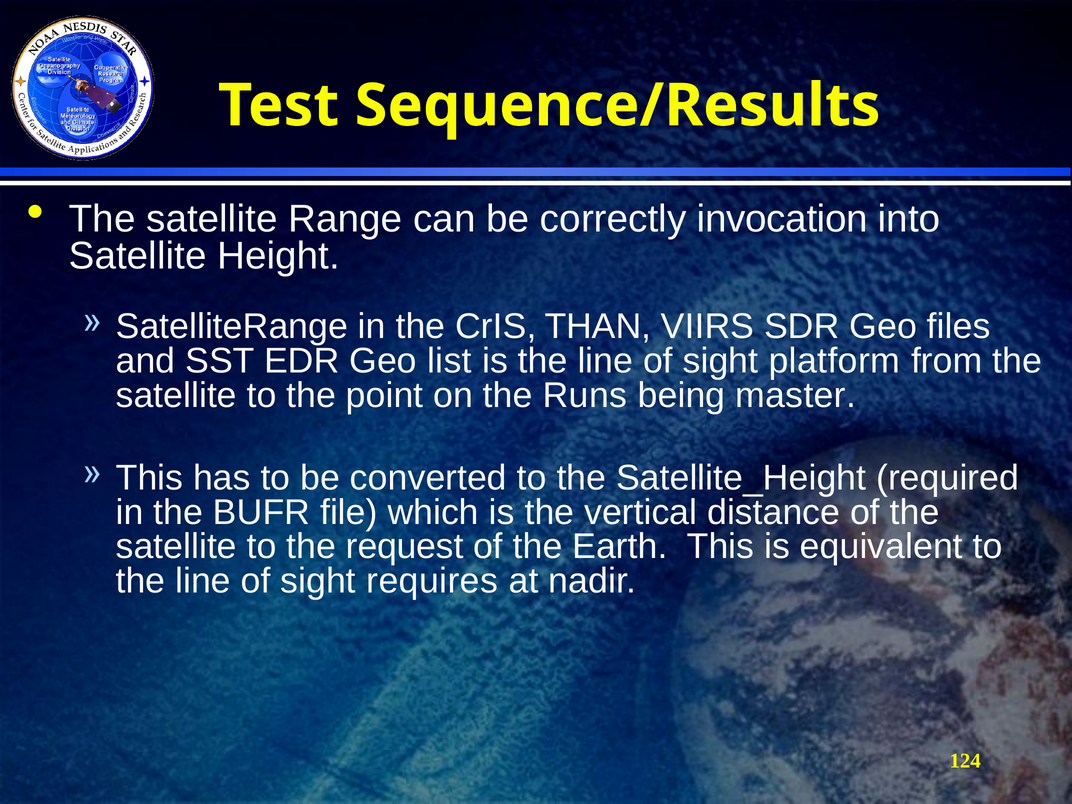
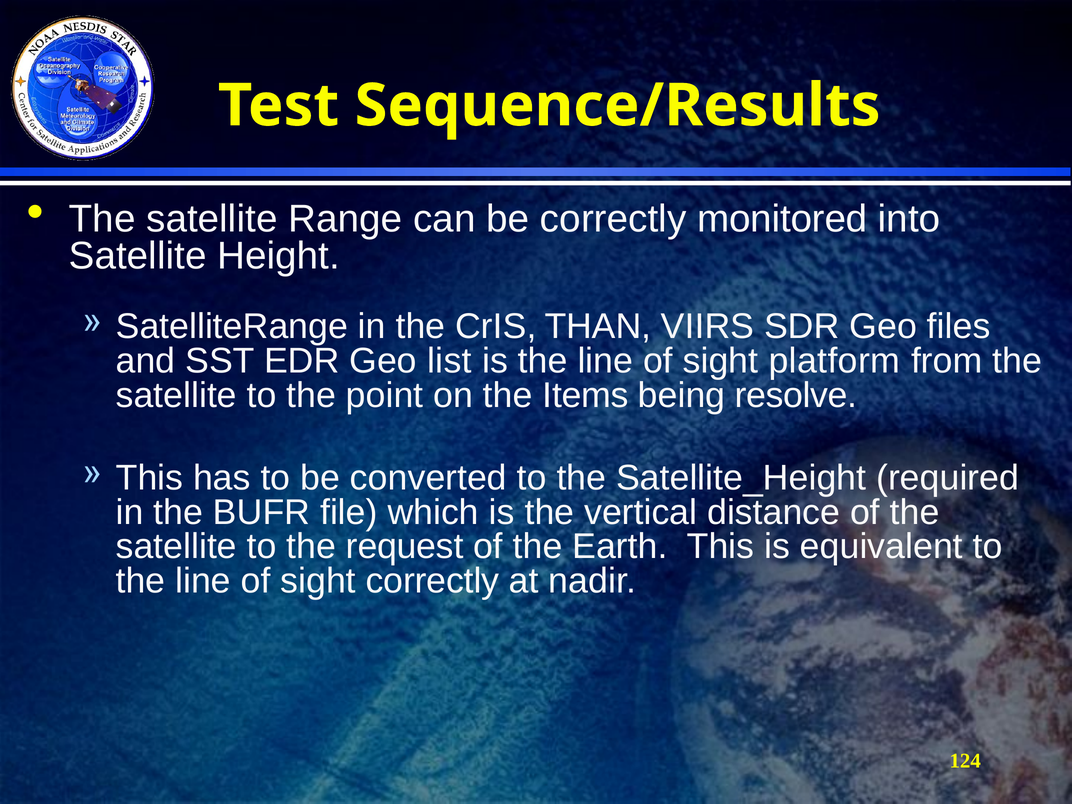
invocation: invocation -> monitored
Runs: Runs -> Items
master: master -> resolve
sight requires: requires -> correctly
